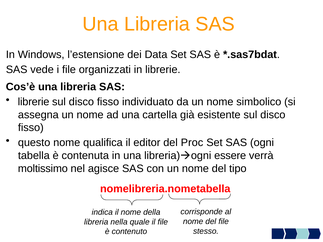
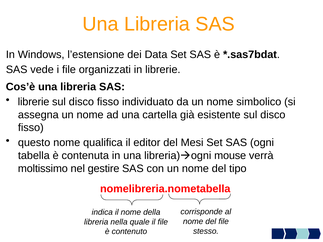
Proc: Proc -> Mesi
essere: essere -> mouse
agisce: agisce -> gestire
